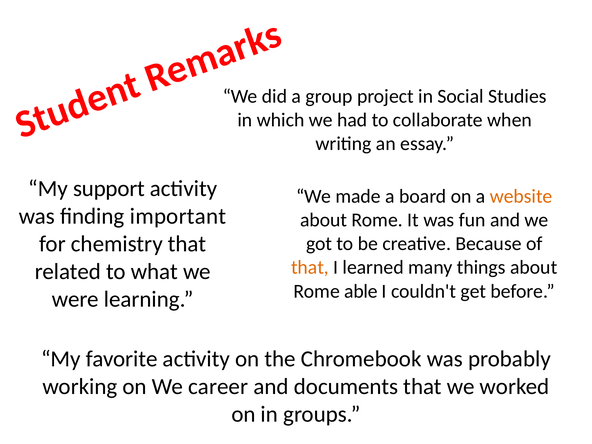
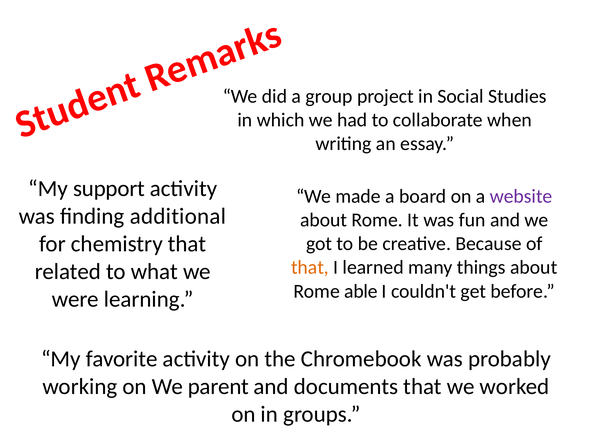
website colour: orange -> purple
important: important -> additional
career: career -> parent
